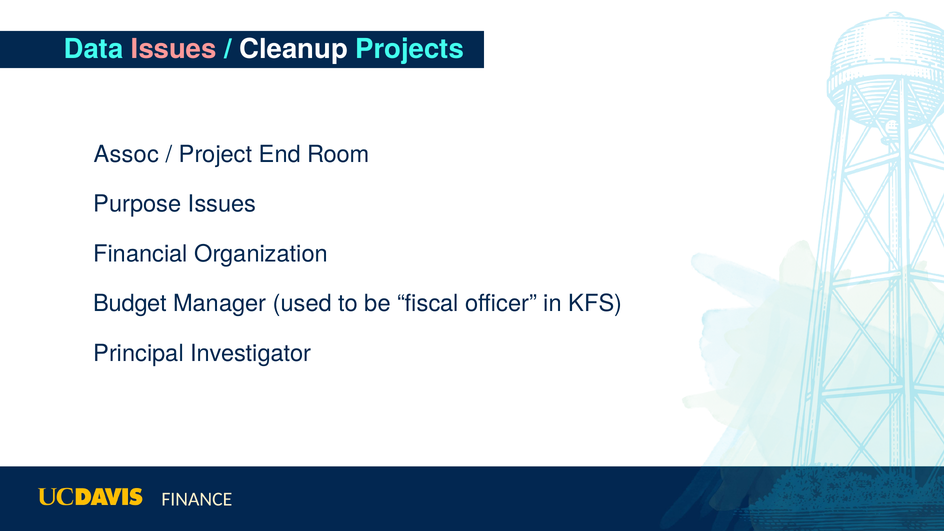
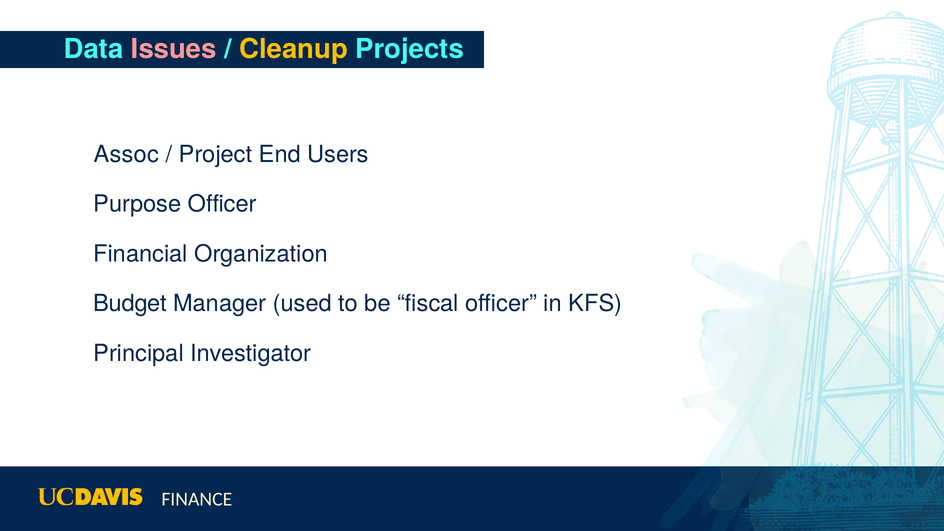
Cleanup colour: white -> yellow
Room: Room -> Users
Purpose Issues: Issues -> Officer
